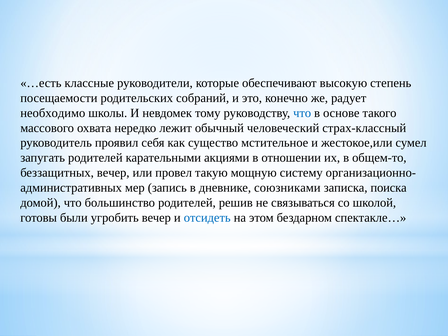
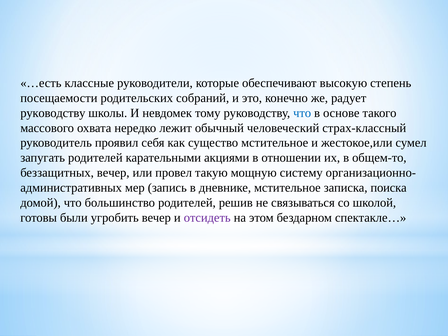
необходимо at (53, 113): необходимо -> руководству
дневнике союзниками: союзниками -> мстительное
отсидеть colour: blue -> purple
